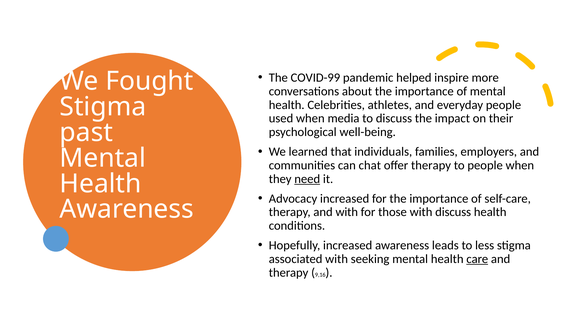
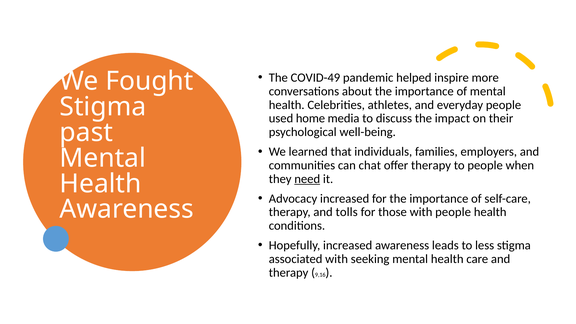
COVID-99: COVID-99 -> COVID-49
used when: when -> home
and with: with -> tolls
with discuss: discuss -> people
care underline: present -> none
